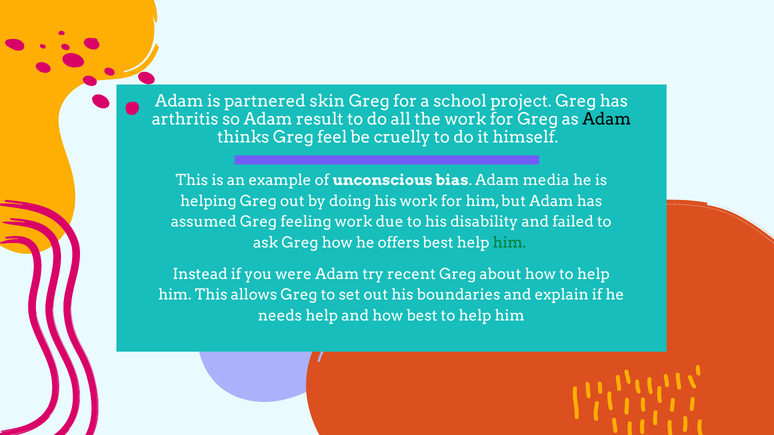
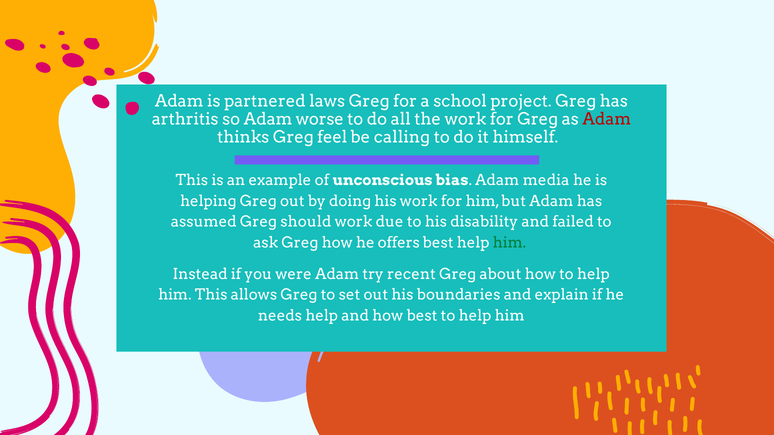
skin: skin -> laws
result: result -> worse
Adam at (607, 119) colour: black -> red
cruelly: cruelly -> calling
feeling: feeling -> should
